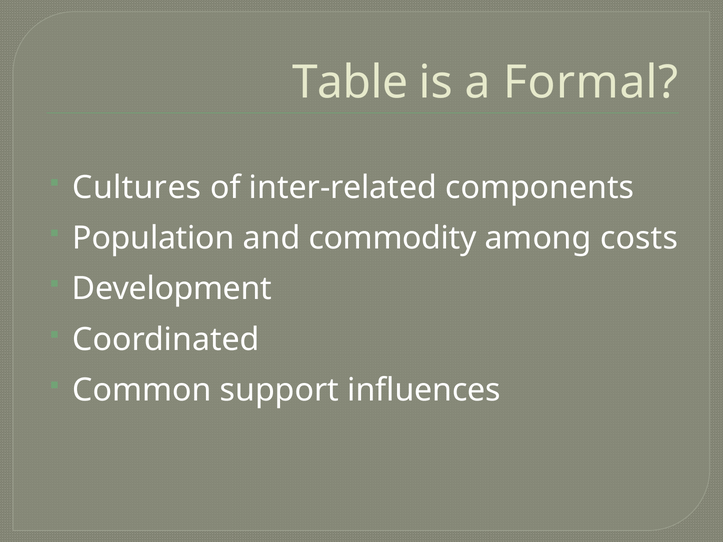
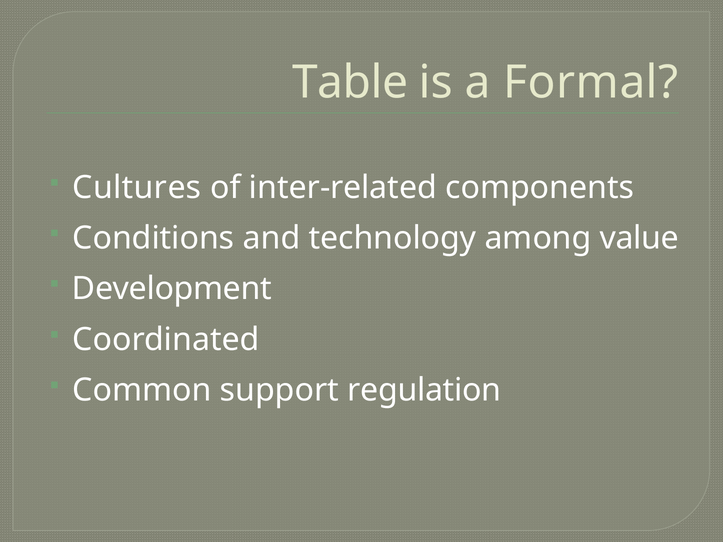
Population: Population -> Conditions
commodity: commodity -> technology
costs: costs -> value
influences: influences -> regulation
